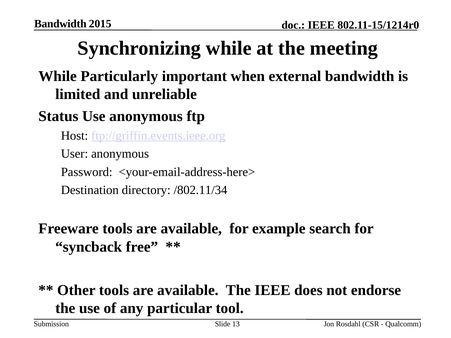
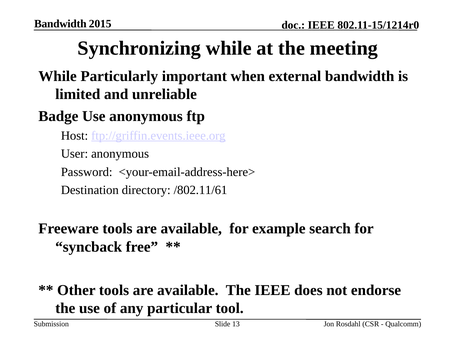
Status: Status -> Badge
/802.11/34: /802.11/34 -> /802.11/61
